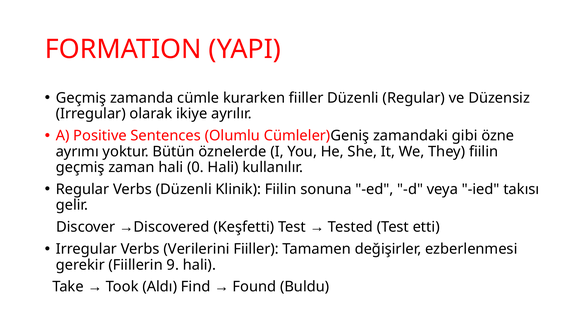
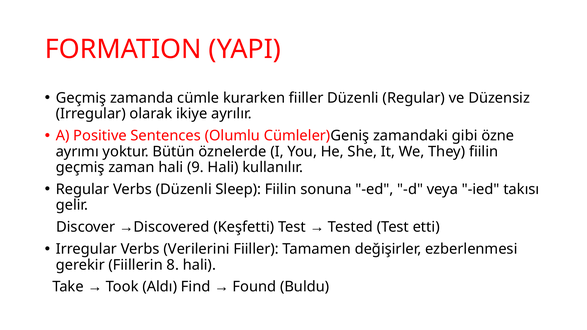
0: 0 -> 9
Klinik: Klinik -> Sleep
9: 9 -> 8
